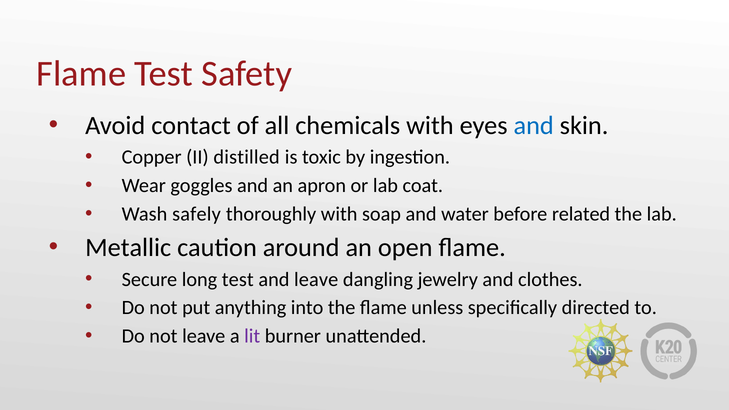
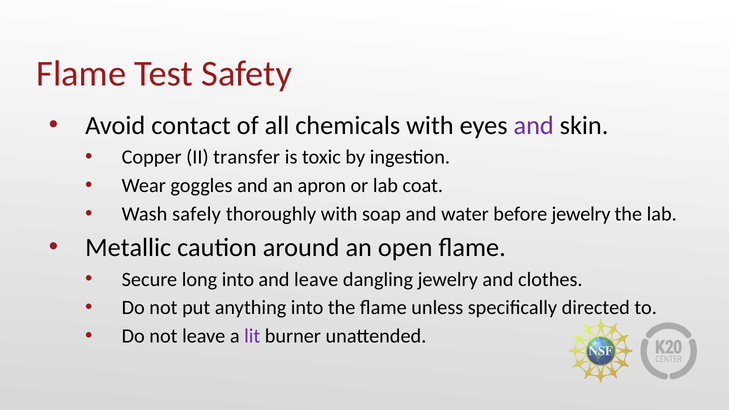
and at (534, 126) colour: blue -> purple
distilled: distilled -> transfer
before related: related -> jewelry
long test: test -> into
